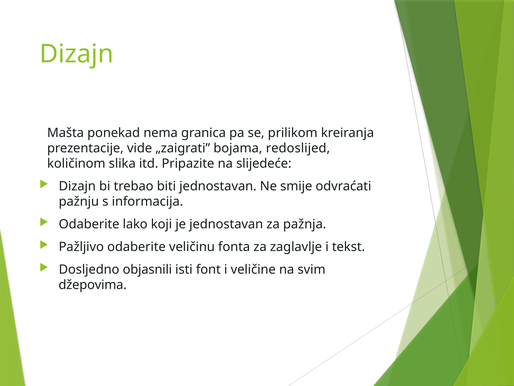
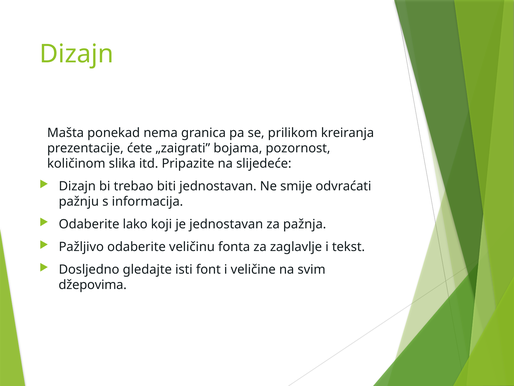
vide: vide -> ćete
redoslijed: redoslijed -> pozornost
objasnili: objasnili -> gledajte
